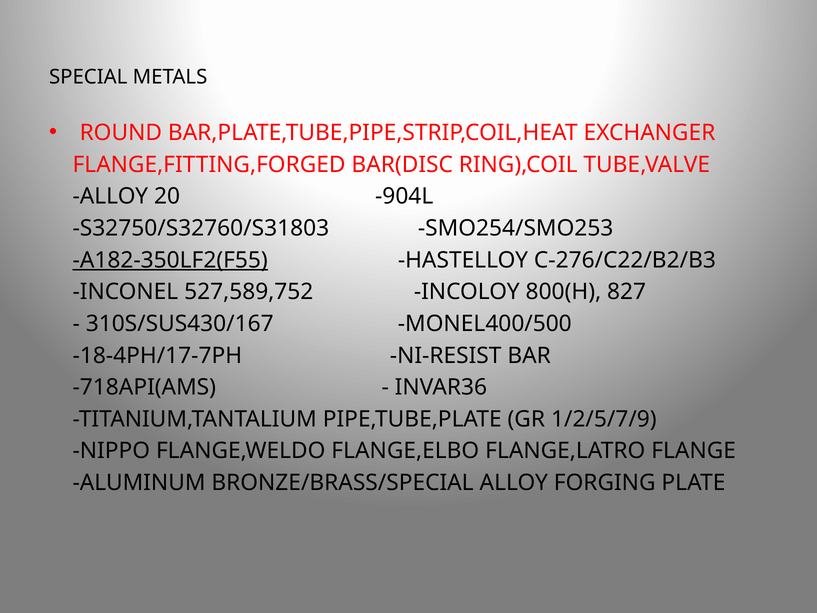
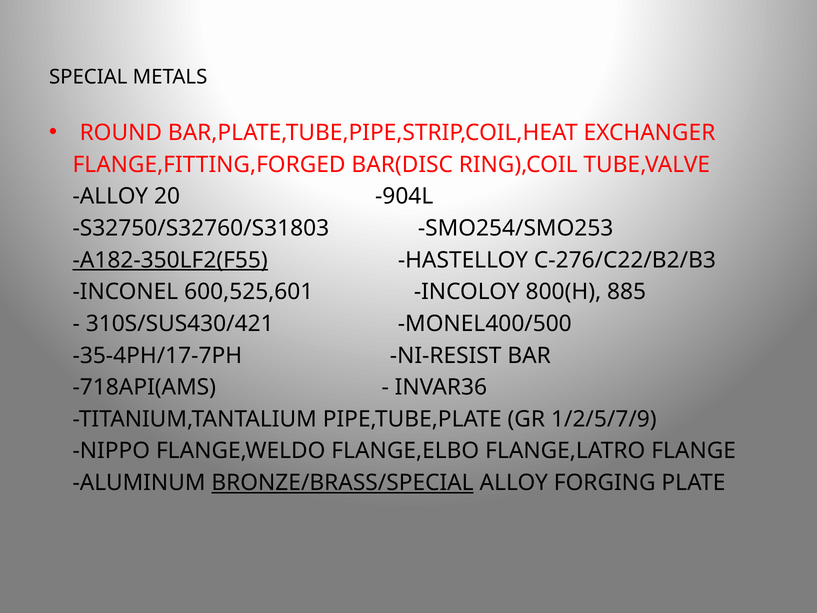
527,589,752: 527,589,752 -> 600,525,601
827: 827 -> 885
310S/SUS430/167: 310S/SUS430/167 -> 310S/SUS430/421
-18-4PH/17-7PH: -18-4PH/17-7PH -> -35-4PH/17-7PH
BRONZE/BRASS/SPECIAL underline: none -> present
